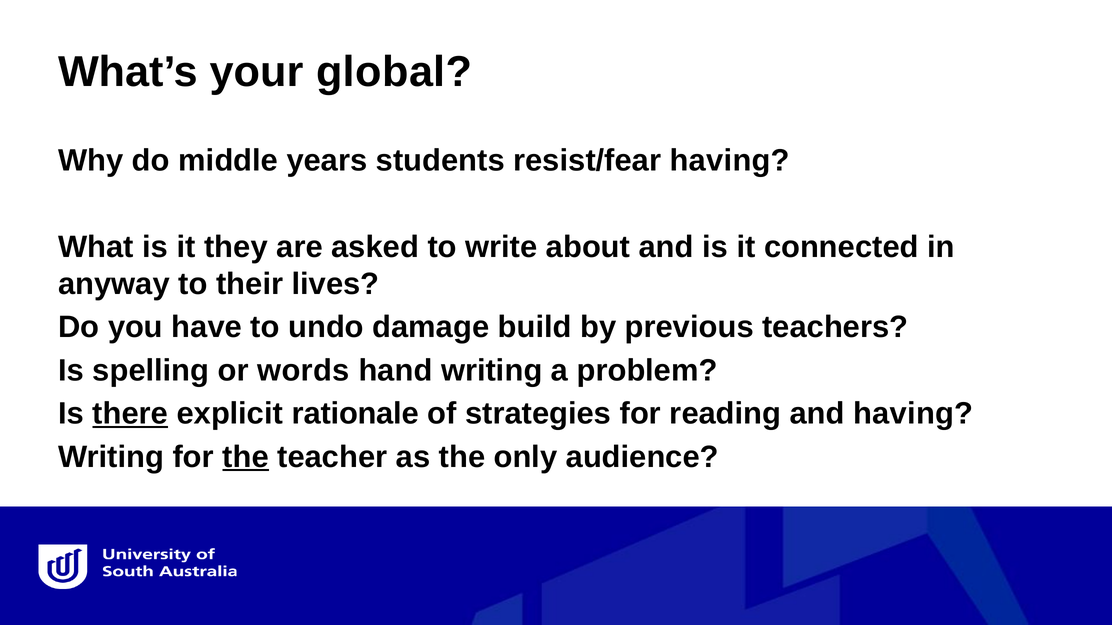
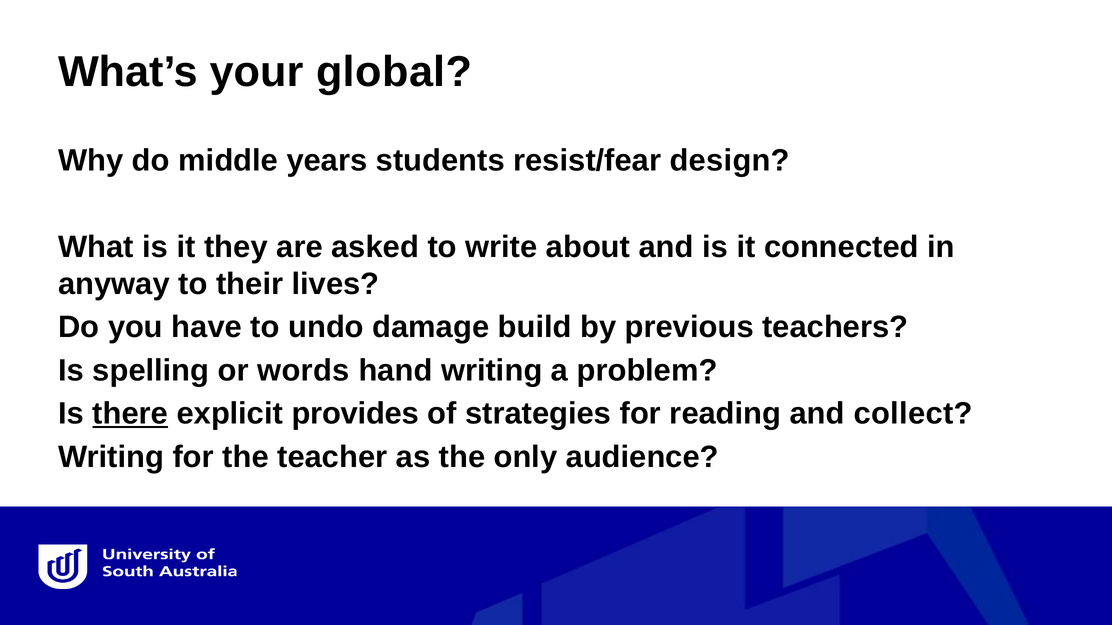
resist/fear having: having -> design
rationale: rationale -> provides
and having: having -> collect
the at (246, 457) underline: present -> none
